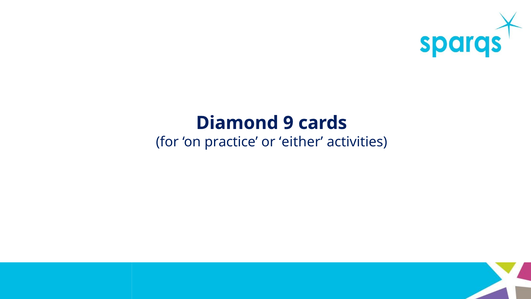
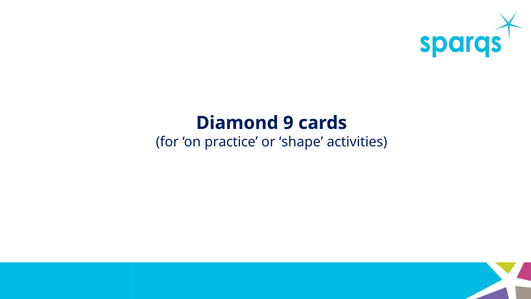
either: either -> shape
